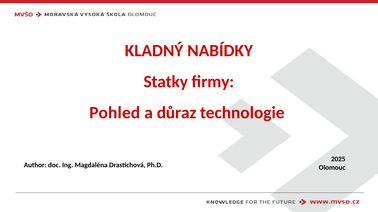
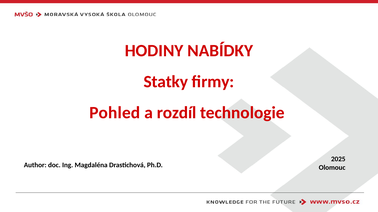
KLADNÝ: KLADNÝ -> HODINY
důraz: důraz -> rozdíl
